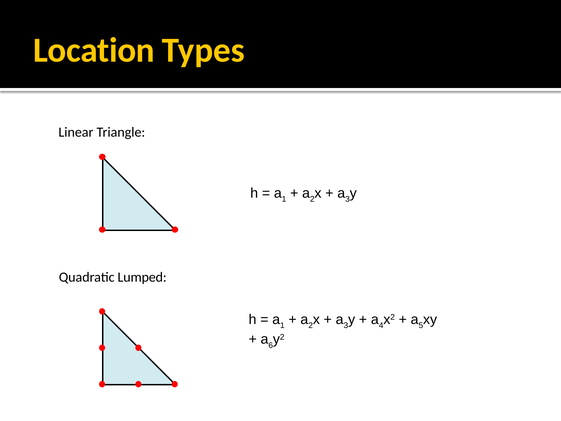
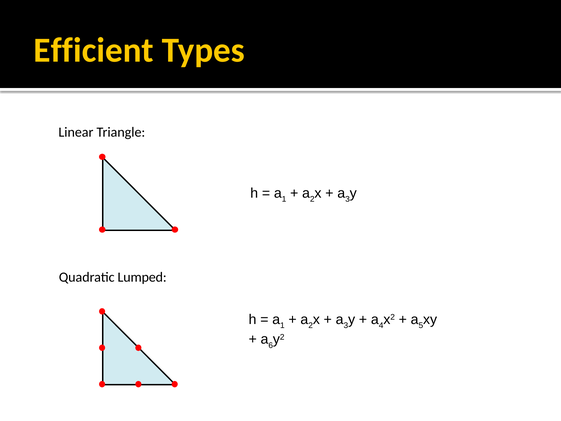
Location: Location -> Efficient
